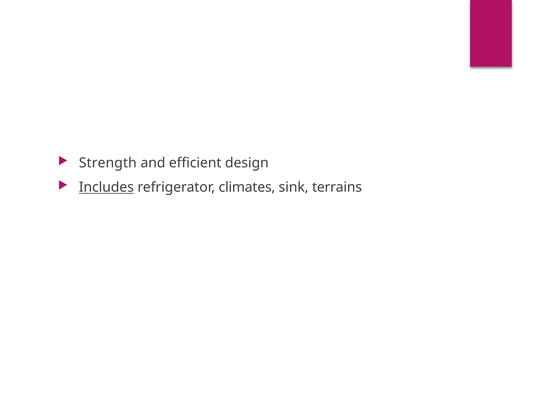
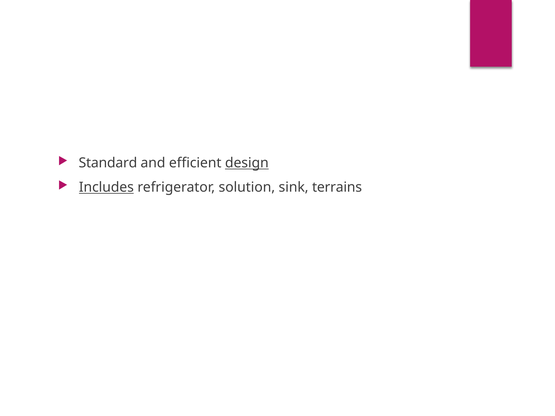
Strength: Strength -> Standard
design underline: none -> present
climates: climates -> solution
